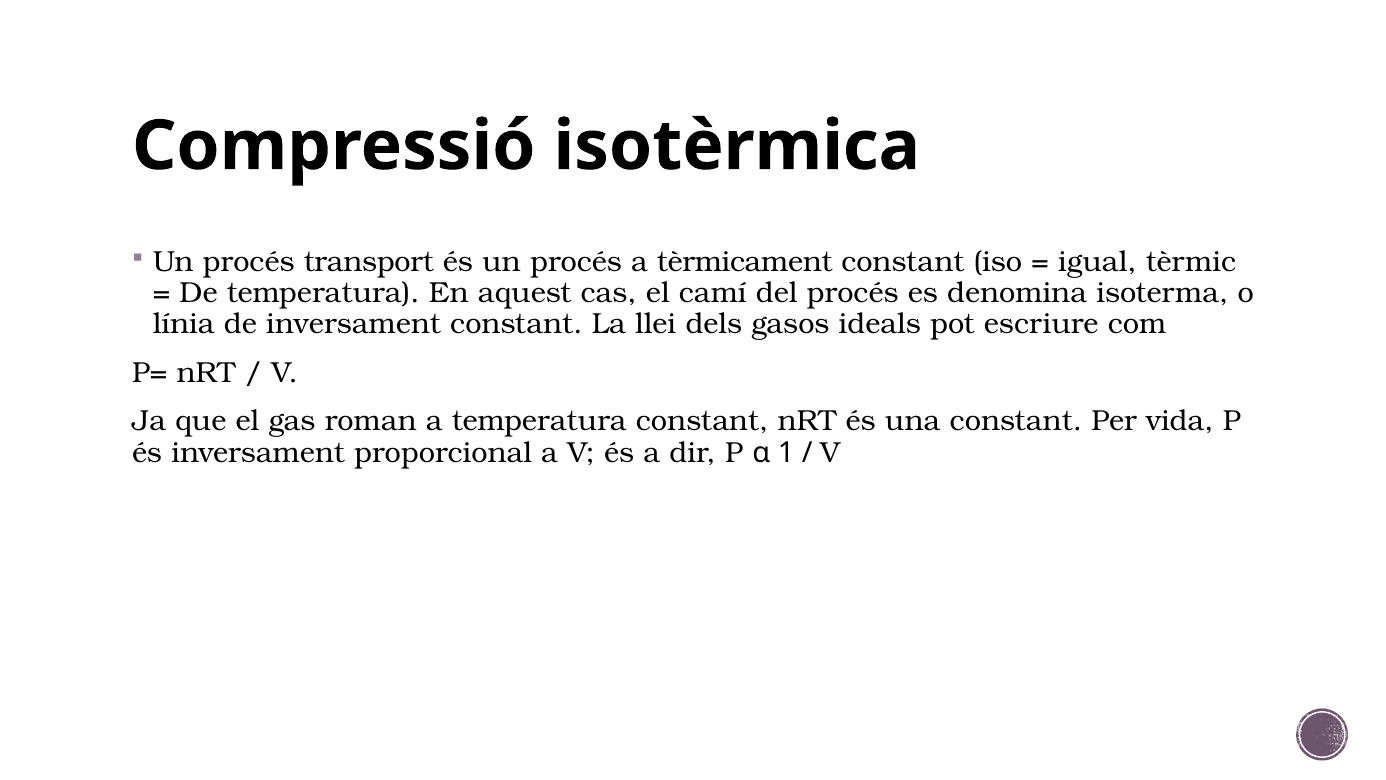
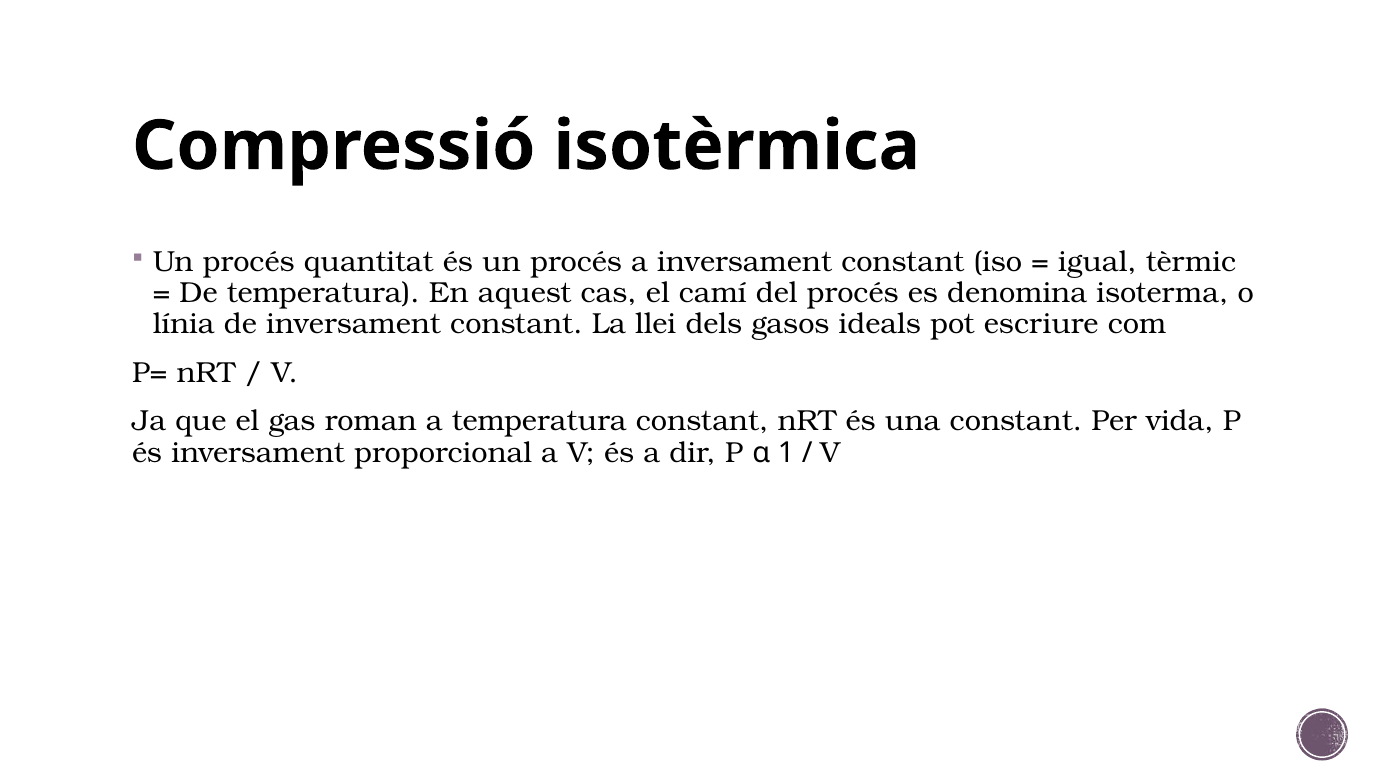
transport: transport -> quantitat
a tèrmicament: tèrmicament -> inversament
